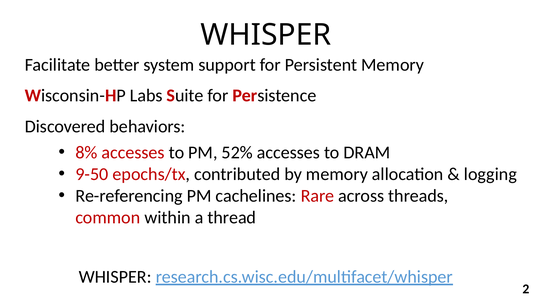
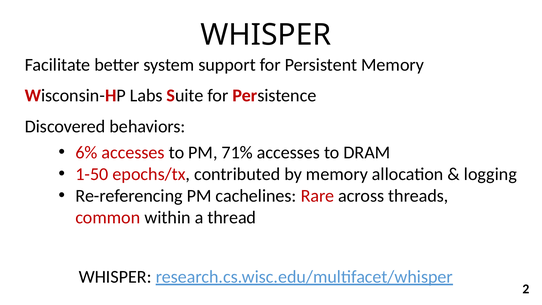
8%: 8% -> 6%
52%: 52% -> 71%
9-50: 9-50 -> 1-50
